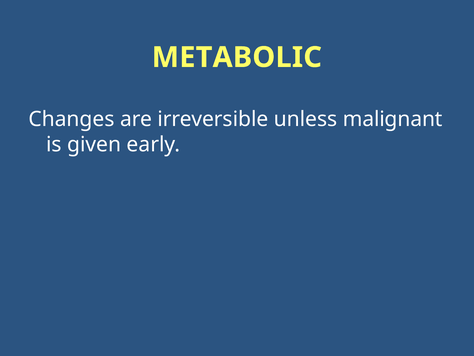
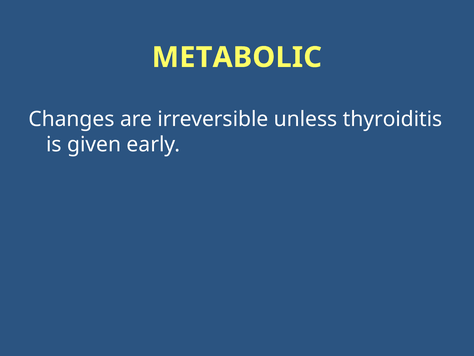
malignant: malignant -> thyroiditis
